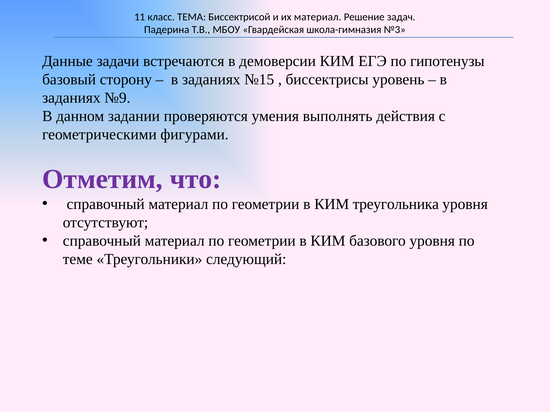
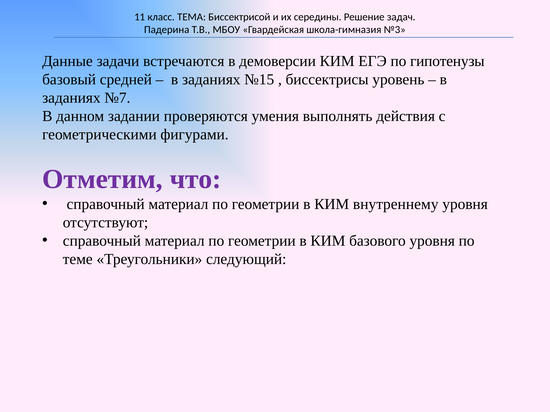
их материал: материал -> середины
сторону: сторону -> средней
№9: №9 -> №7
треугольника: треугольника -> внутреннему
